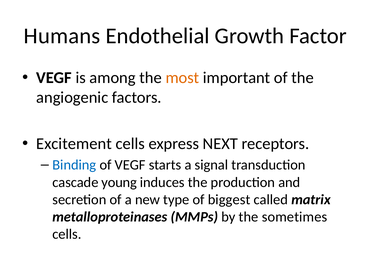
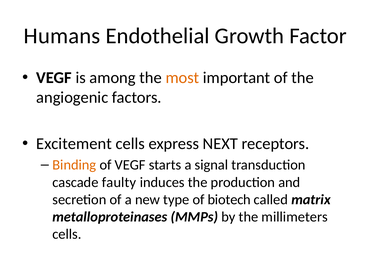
Binding colour: blue -> orange
young: young -> faulty
biggest: biggest -> biotech
sometimes: sometimes -> millimeters
